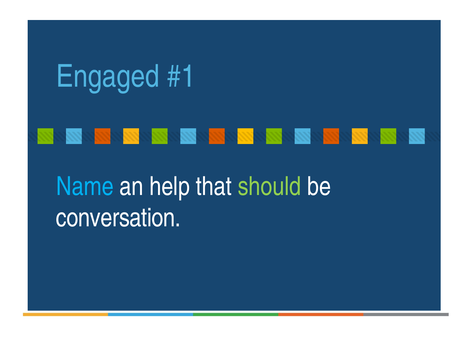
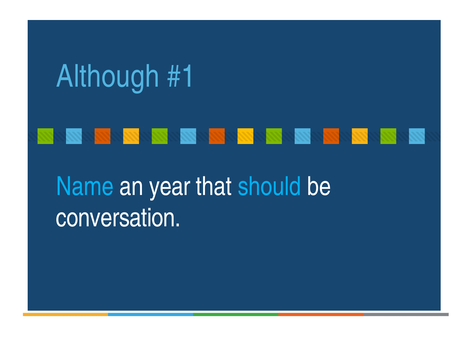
Engaged: Engaged -> Although
help: help -> year
should colour: light green -> light blue
